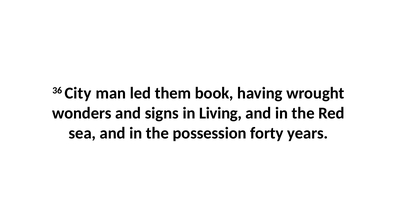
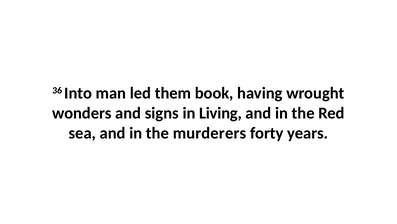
City: City -> Into
possession: possession -> murderers
